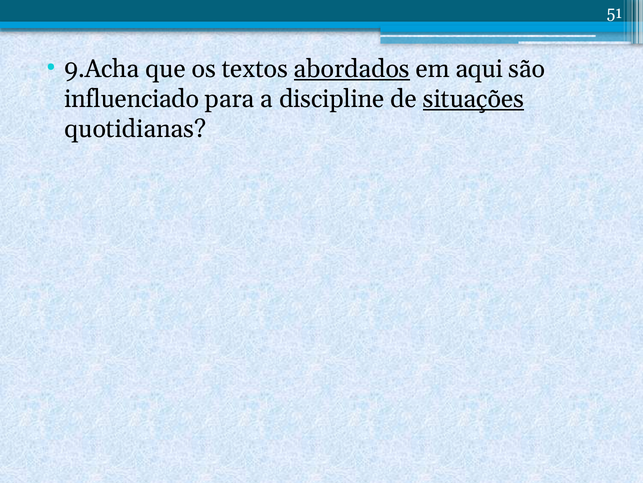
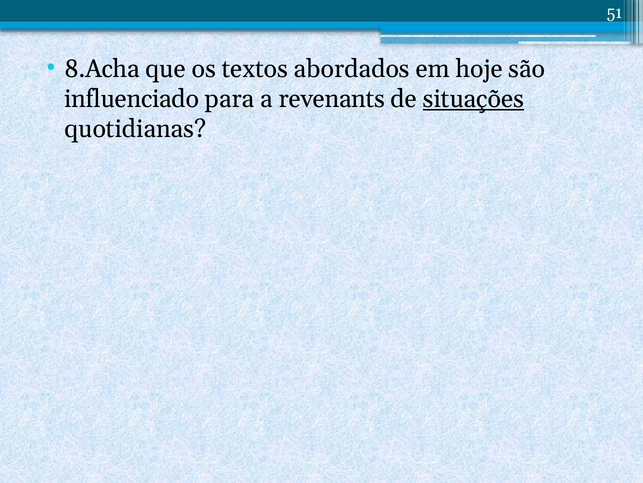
9.Acha: 9.Acha -> 8.Acha
abordados underline: present -> none
aqui: aqui -> hoje
discipline: discipline -> revenants
